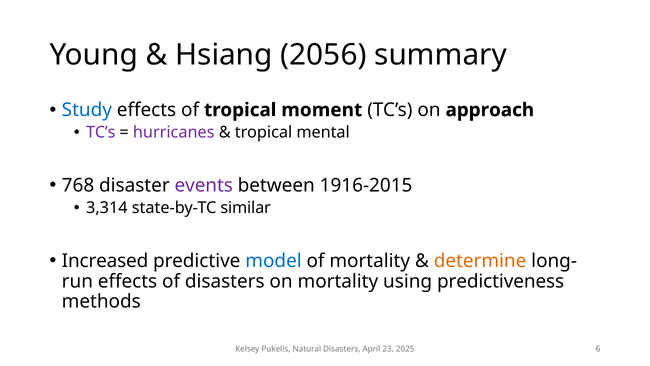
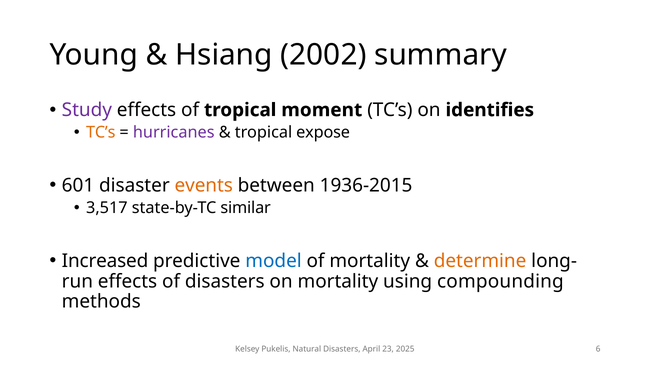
2056: 2056 -> 2002
Study colour: blue -> purple
approach: approach -> identifies
TC’s at (101, 132) colour: purple -> orange
mental: mental -> expose
768: 768 -> 601
events colour: purple -> orange
1916-2015: 1916-2015 -> 1936-2015
3,314: 3,314 -> 3,517
predictiveness: predictiveness -> compounding
